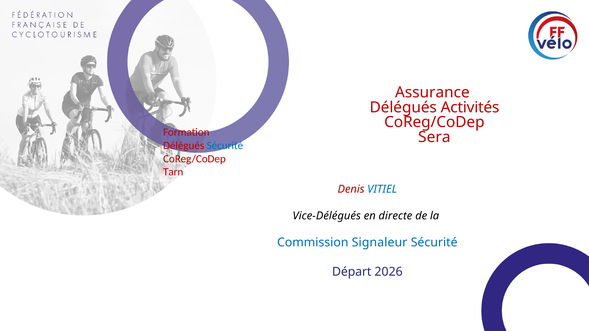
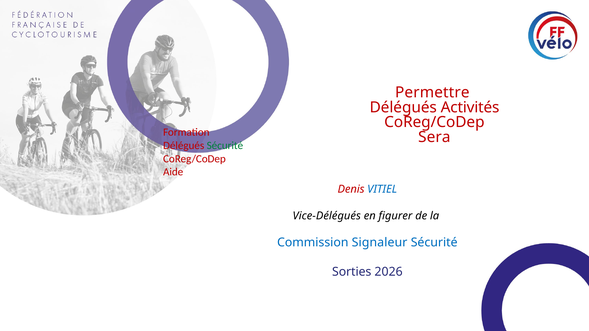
Assurance: Assurance -> Permettre
Sécurité at (225, 146) colour: blue -> green
Tarn: Tarn -> Aide
directe: directe -> figurer
Départ: Départ -> Sorties
